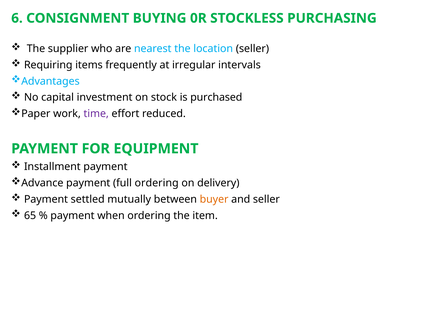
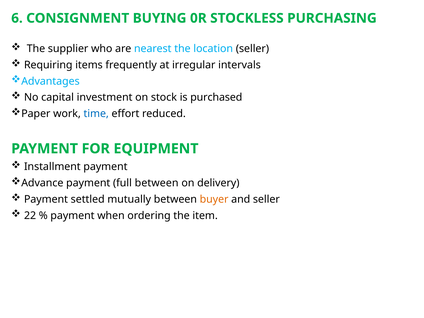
time colour: purple -> blue
full ordering: ordering -> between
65: 65 -> 22
